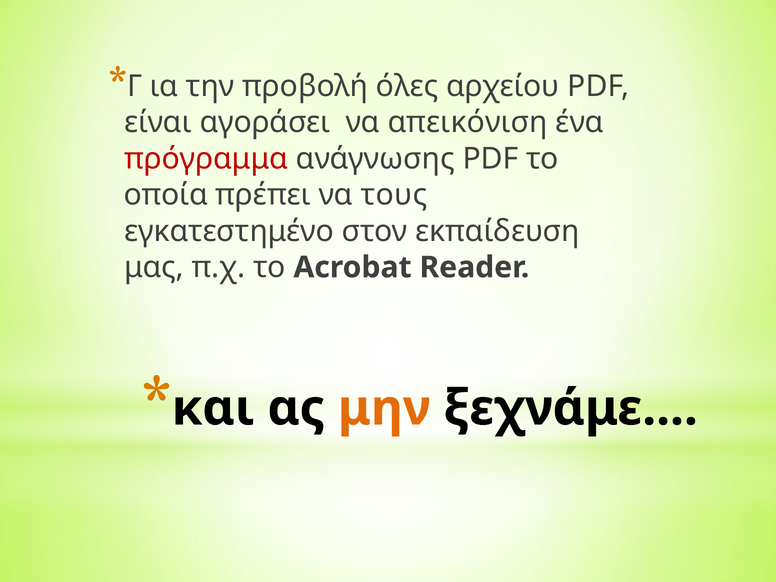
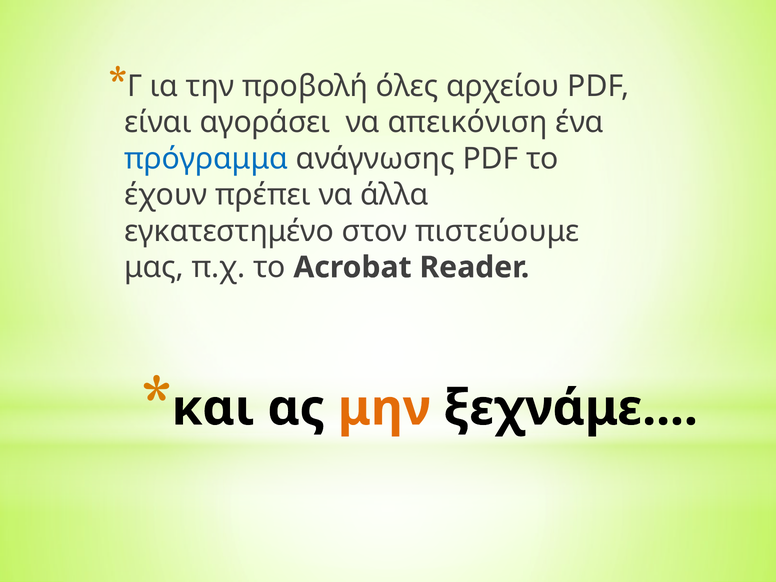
πρόγραμμα colour: red -> blue
οποία: οποία -> έχουν
τους: τους -> άλλα
εκπαίδευση: εκπαίδευση -> πιστεύουμε
